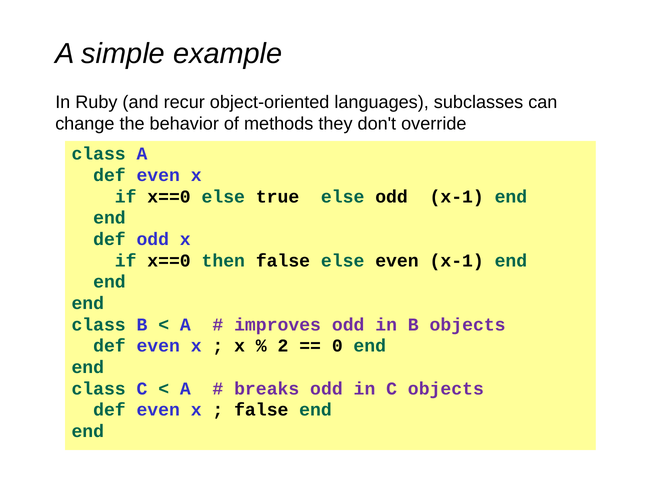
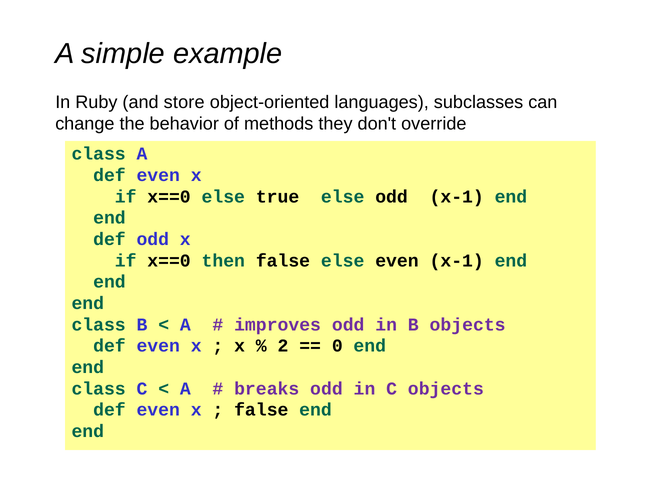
recur: recur -> store
